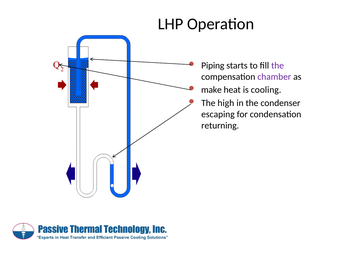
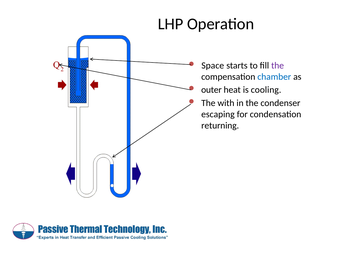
Piping: Piping -> Space
chamber colour: purple -> blue
make: make -> outer
high: high -> with
